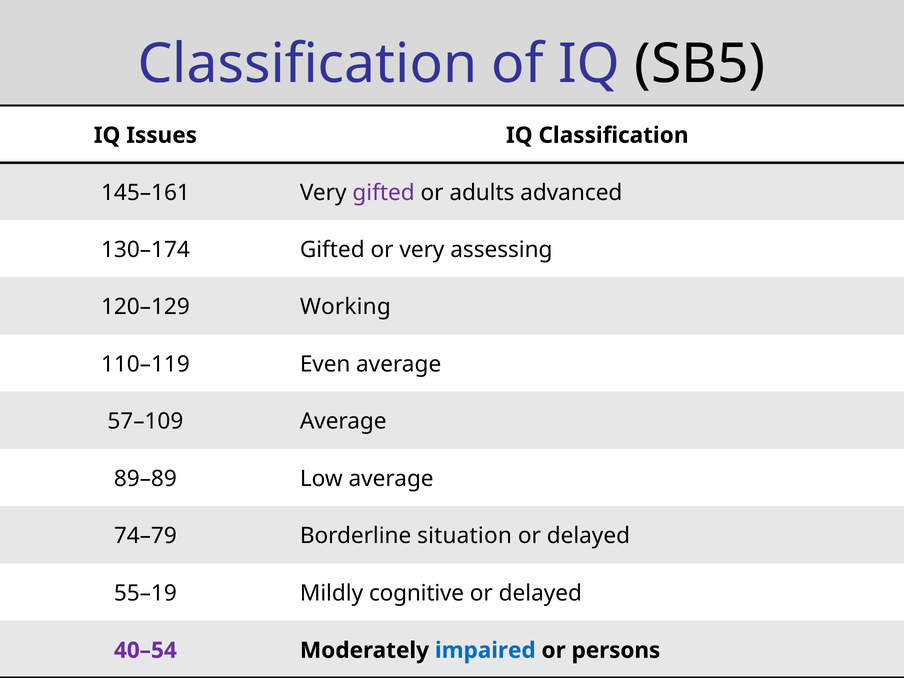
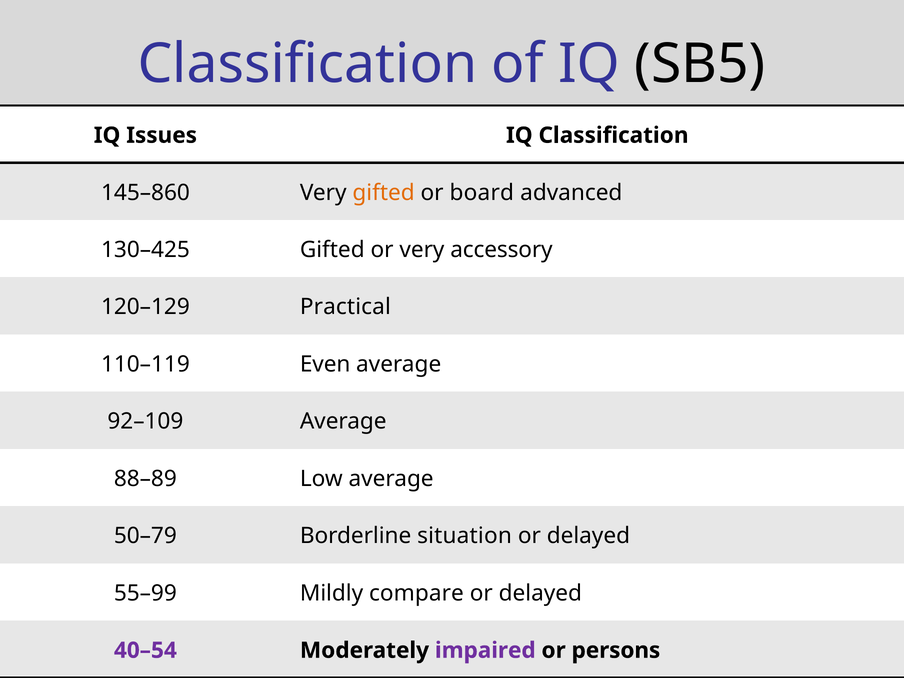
145–161: 145–161 -> 145–860
gifted at (384, 193) colour: purple -> orange
adults: adults -> board
130–174: 130–174 -> 130–425
assessing: assessing -> accessory
Working: Working -> Practical
57–109: 57–109 -> 92–109
89–89: 89–89 -> 88–89
74–79: 74–79 -> 50–79
55–19: 55–19 -> 55–99
cognitive: cognitive -> compare
impaired colour: blue -> purple
